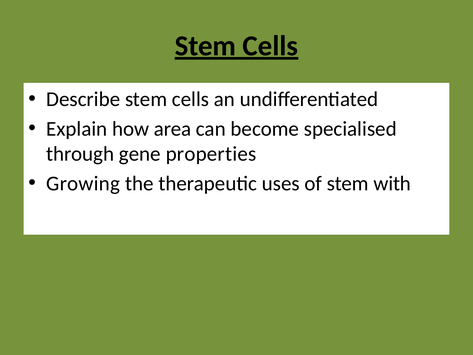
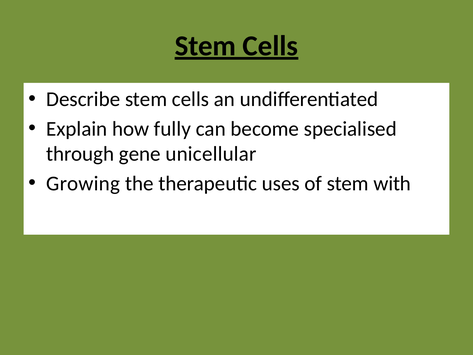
area: area -> fully
properties: properties -> unicellular
